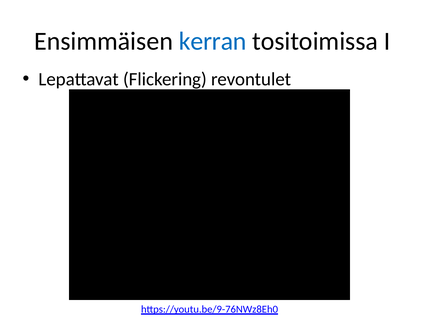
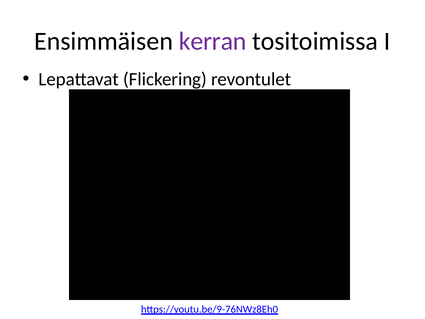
kerran colour: blue -> purple
